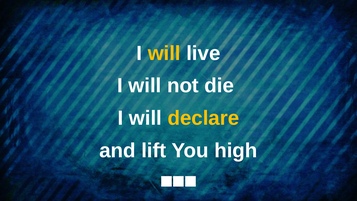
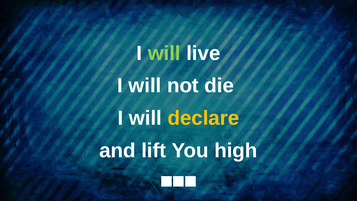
will at (164, 53) colour: yellow -> light green
